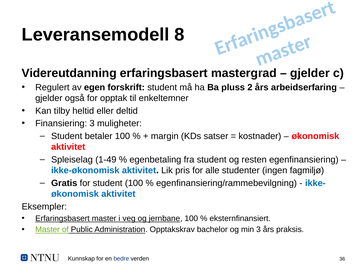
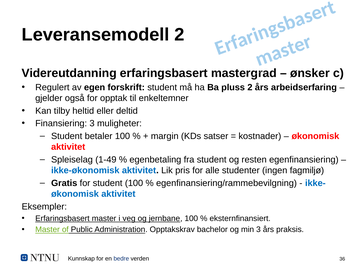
Leveransemodell 8: 8 -> 2
gjelder at (310, 73): gjelder -> ønsker
